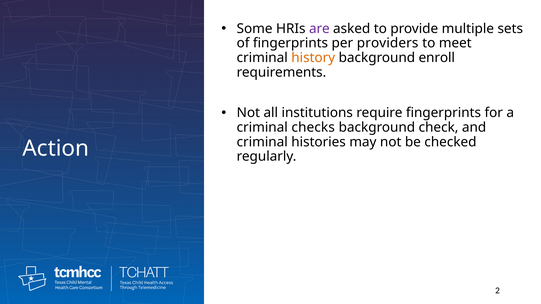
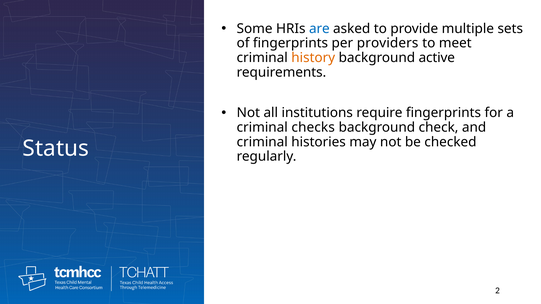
are colour: purple -> blue
enroll: enroll -> active
Action: Action -> Status
